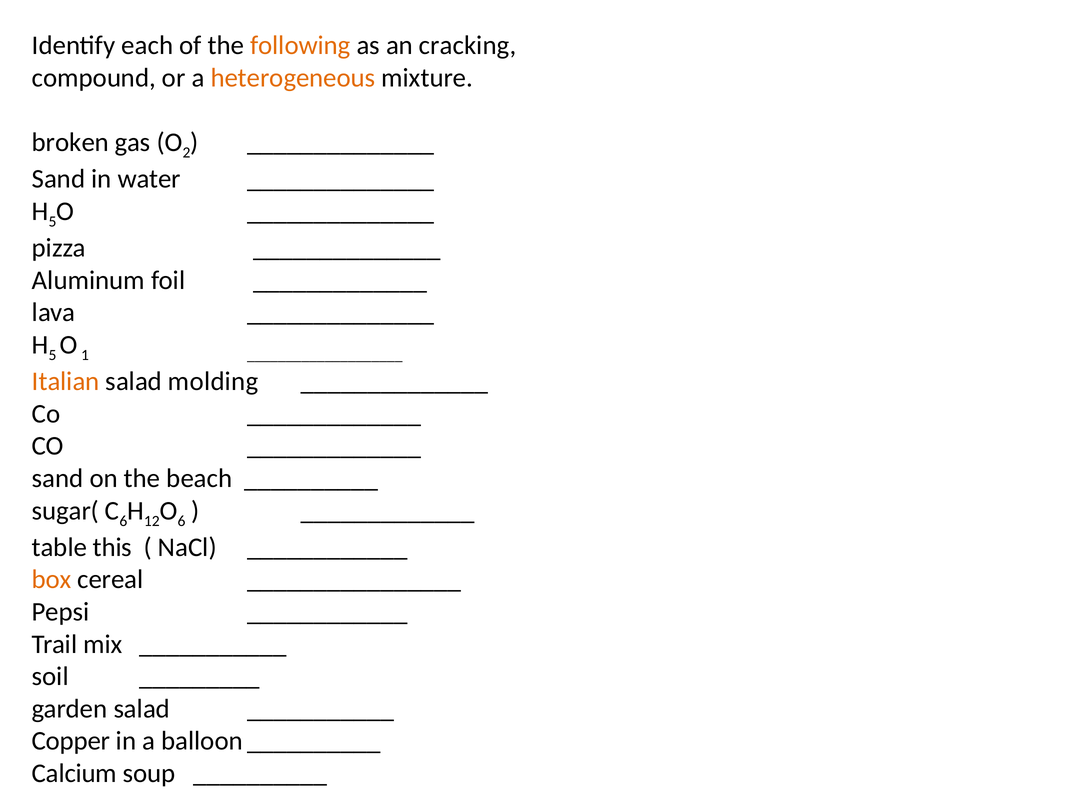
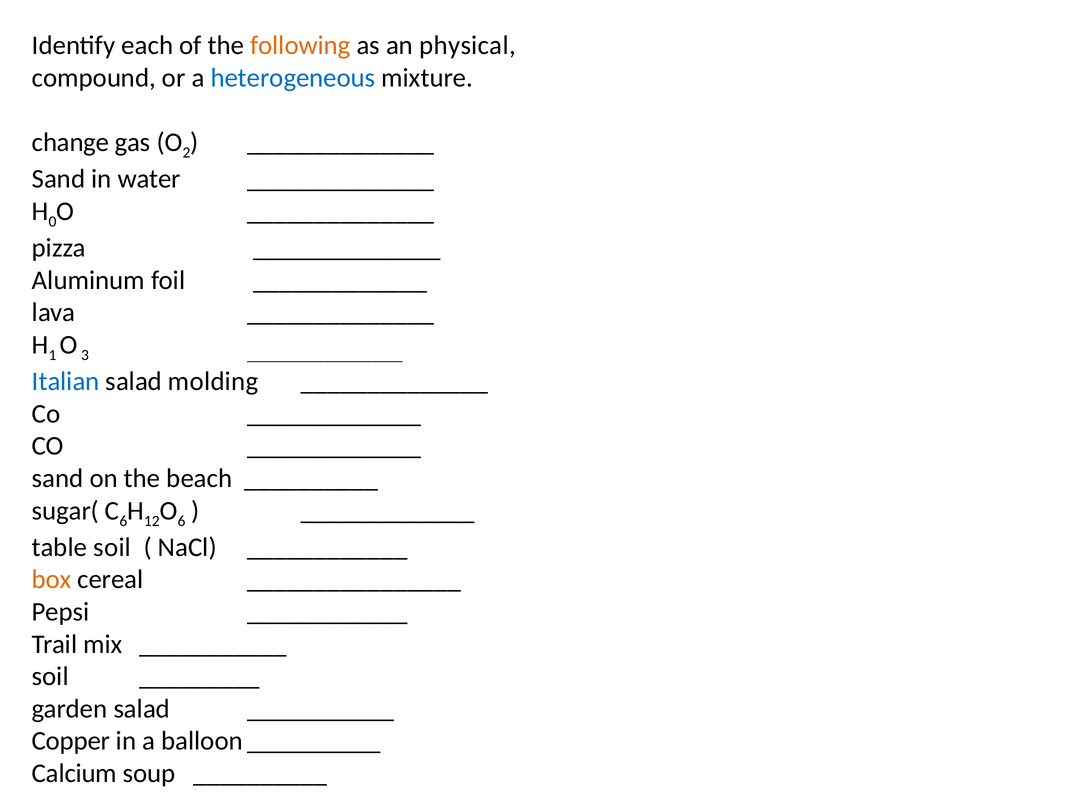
cracking: cracking -> physical
heterogeneous colour: orange -> blue
broken: broken -> change
5 at (53, 222): 5 -> 0
5 at (53, 355): 5 -> 1
1: 1 -> 3
Italian colour: orange -> blue
table this: this -> soil
